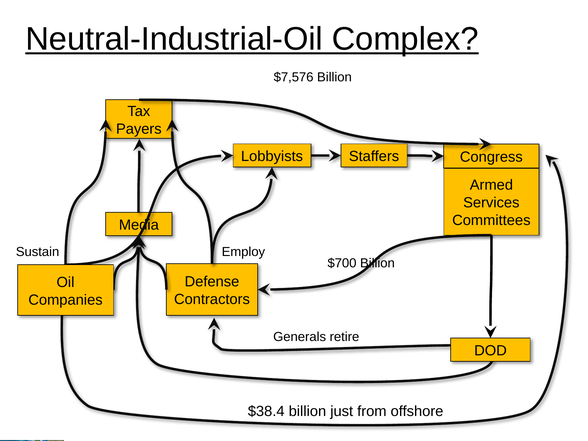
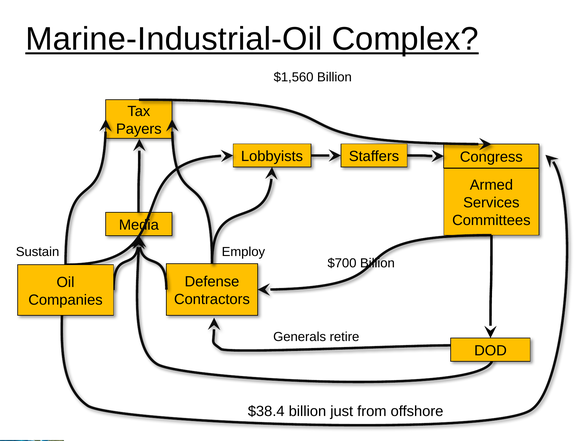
Neutral-Industrial-Oil: Neutral-Industrial-Oil -> Marine-Industrial-Oil
$7,576: $7,576 -> $1,560
